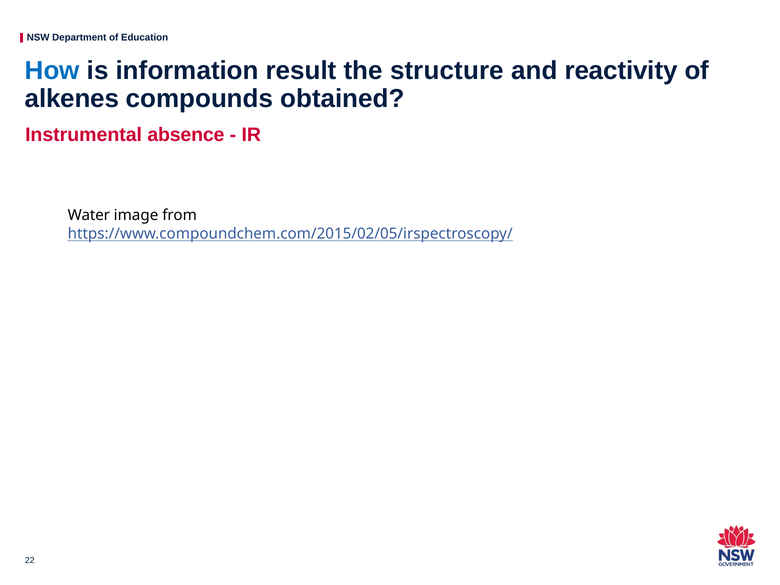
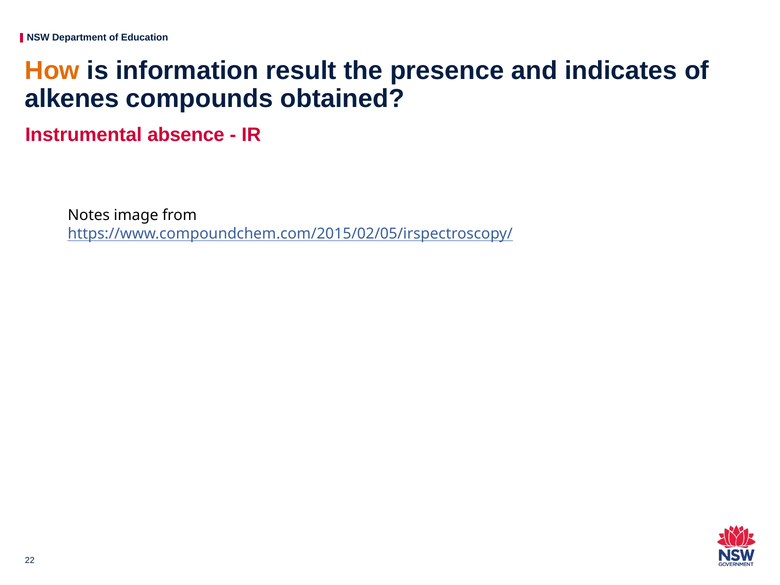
How colour: blue -> orange
structure: structure -> presence
reactivity: reactivity -> indicates
Water: Water -> Notes
